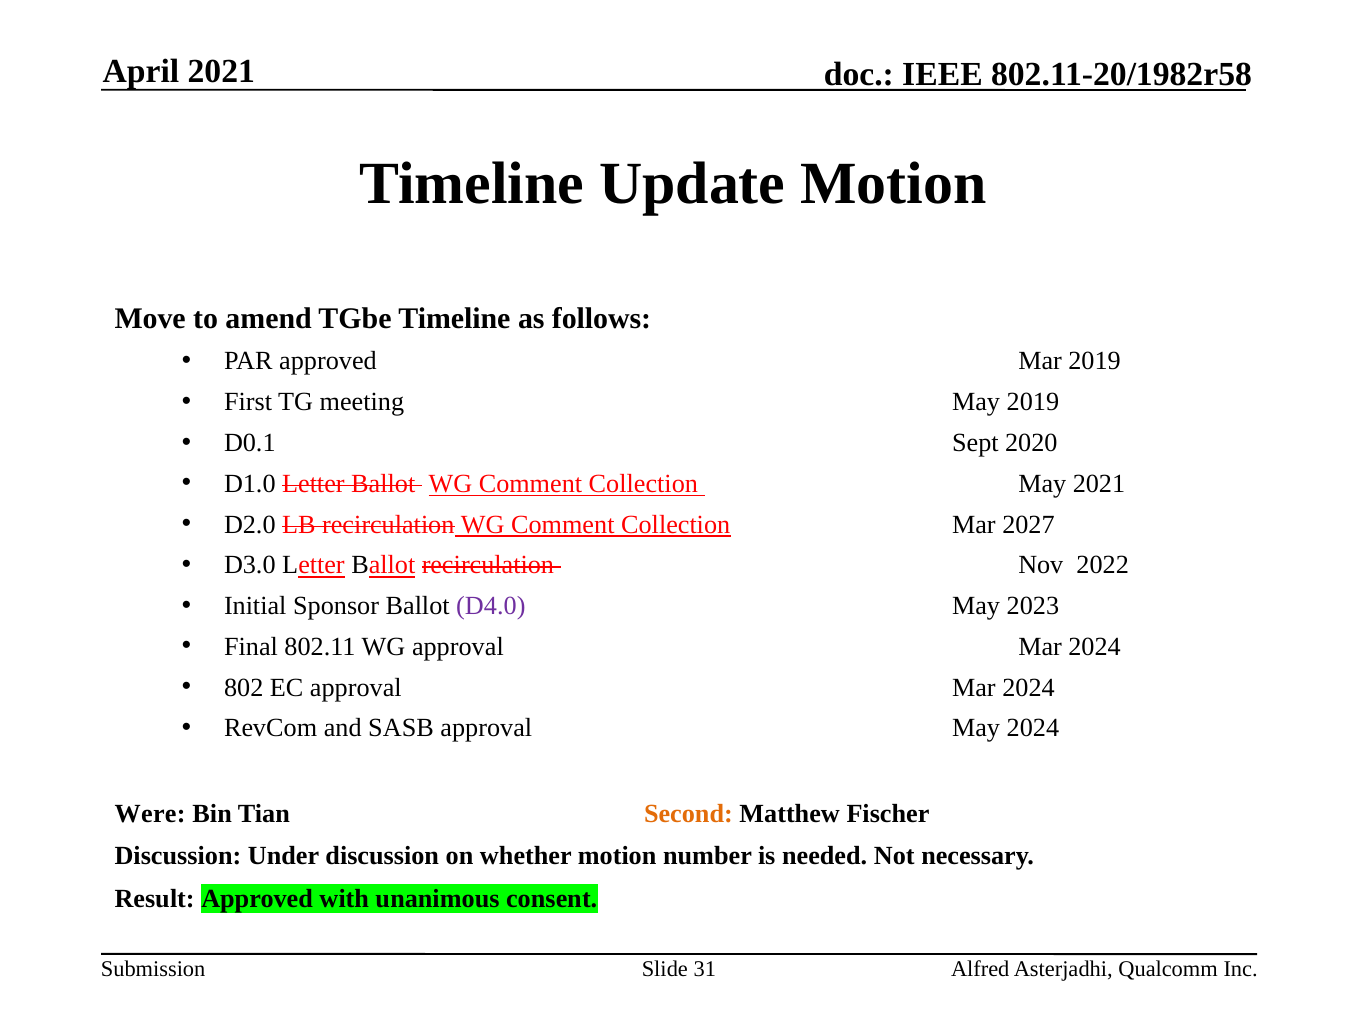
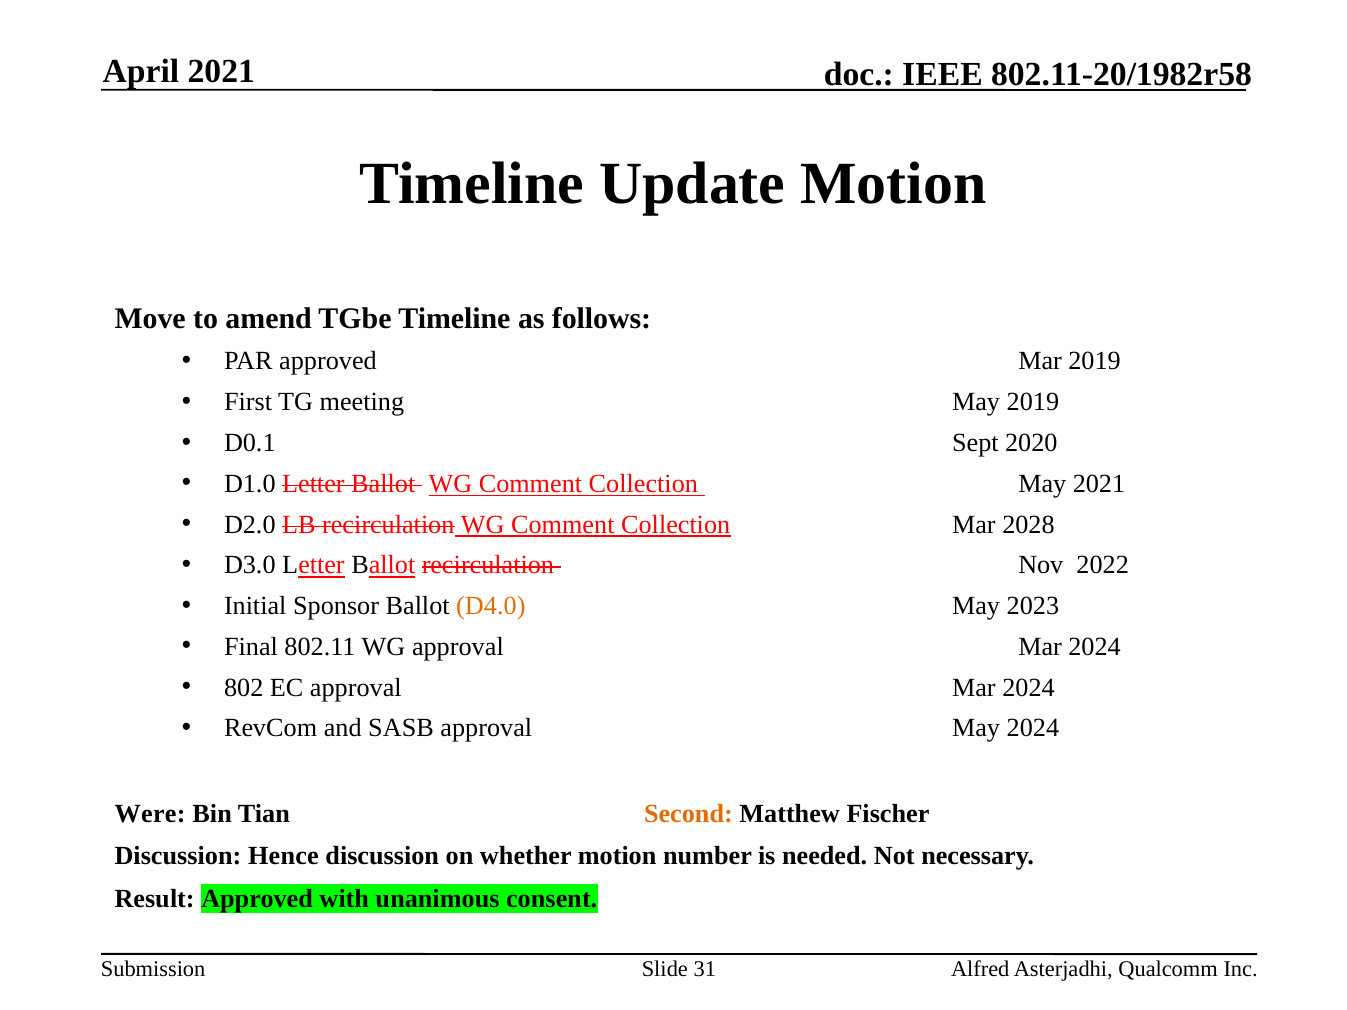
2027: 2027 -> 2028
D4.0 colour: purple -> orange
Under: Under -> Hence
